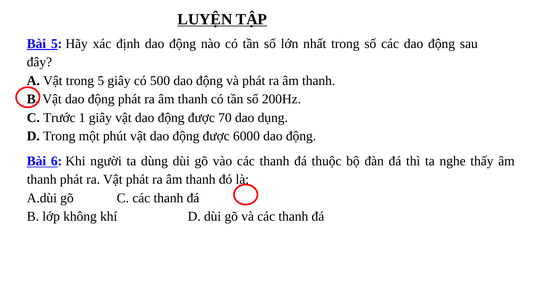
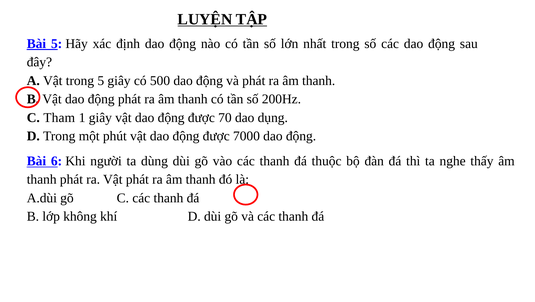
Trước: Trước -> Tham
6000: 6000 -> 7000
